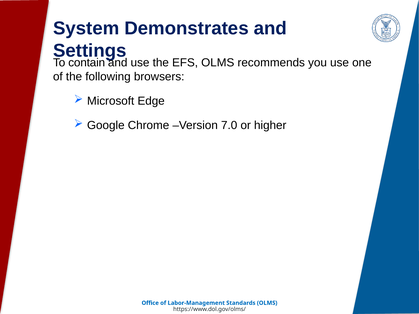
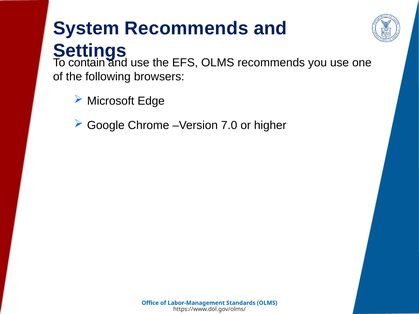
System Demonstrates: Demonstrates -> Recommends
